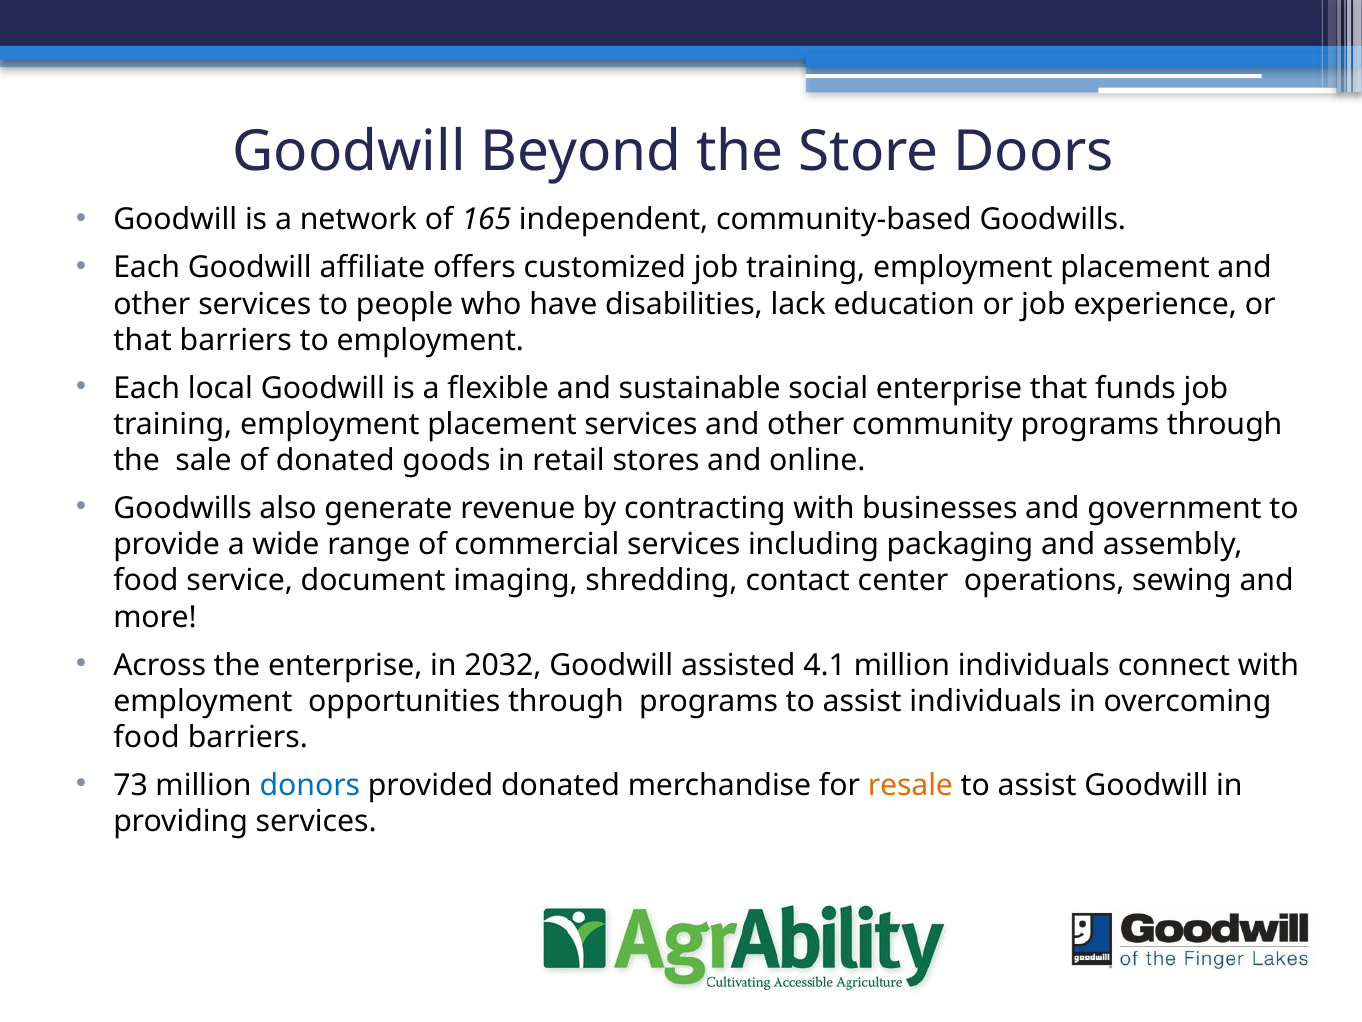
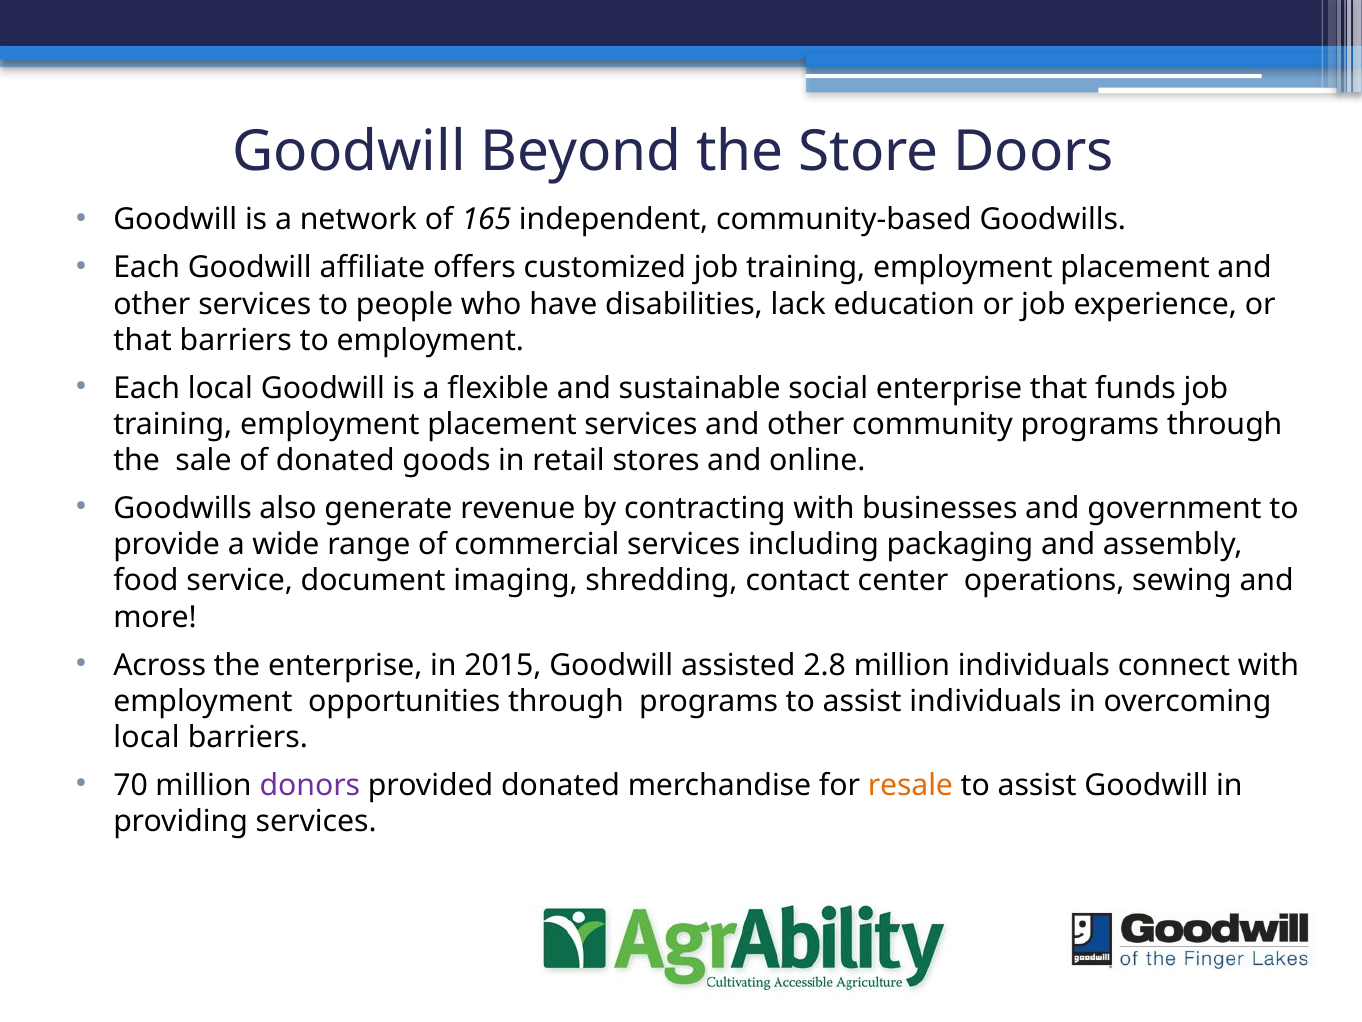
2032: 2032 -> 2015
4.1: 4.1 -> 2.8
food at (147, 737): food -> local
73: 73 -> 70
donors colour: blue -> purple
